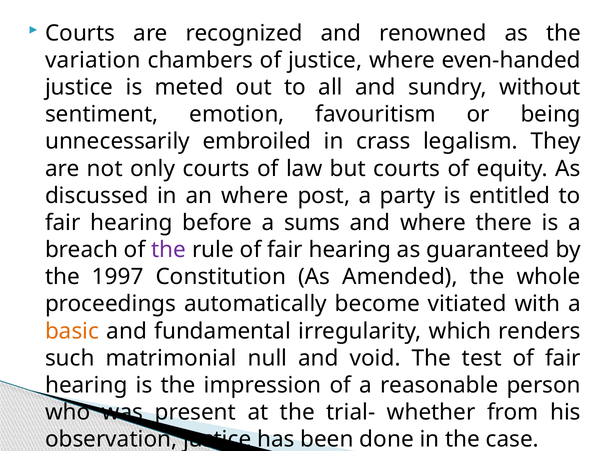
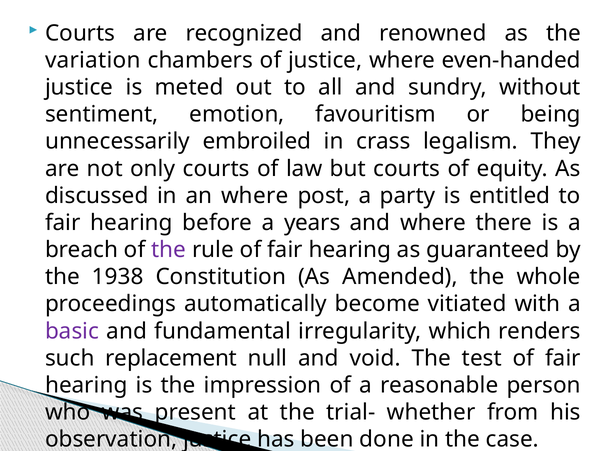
sums: sums -> years
1997: 1997 -> 1938
basic colour: orange -> purple
matrimonial: matrimonial -> replacement
